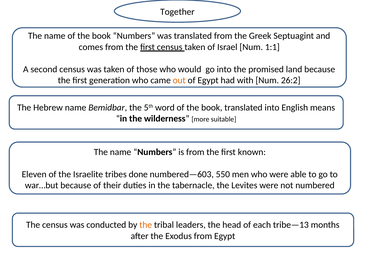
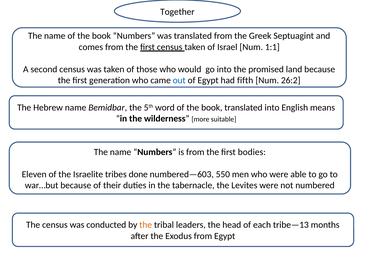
out colour: orange -> blue
with: with -> fifth
known: known -> bodies
